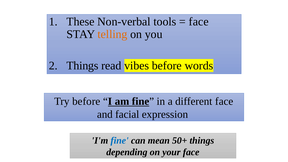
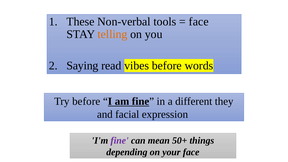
Things at (82, 66): Things -> Saying
different face: face -> they
fine at (120, 141) colour: blue -> purple
